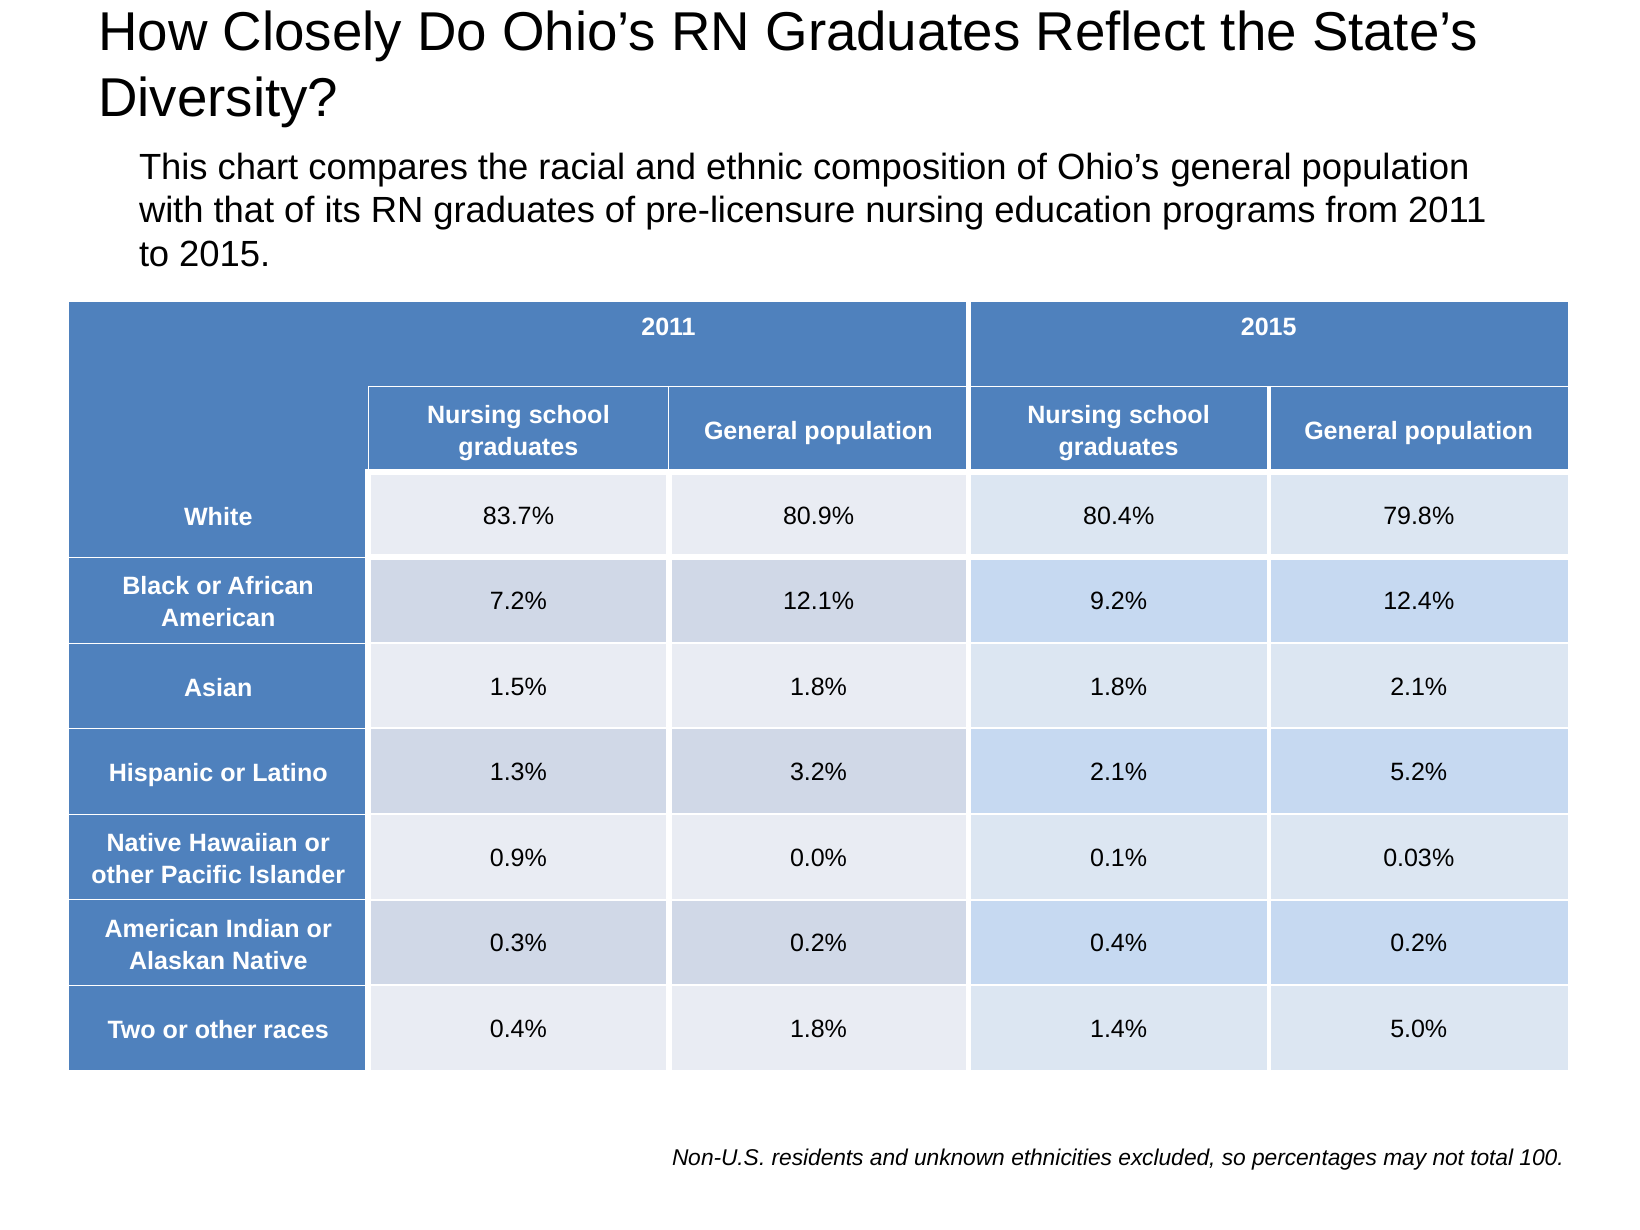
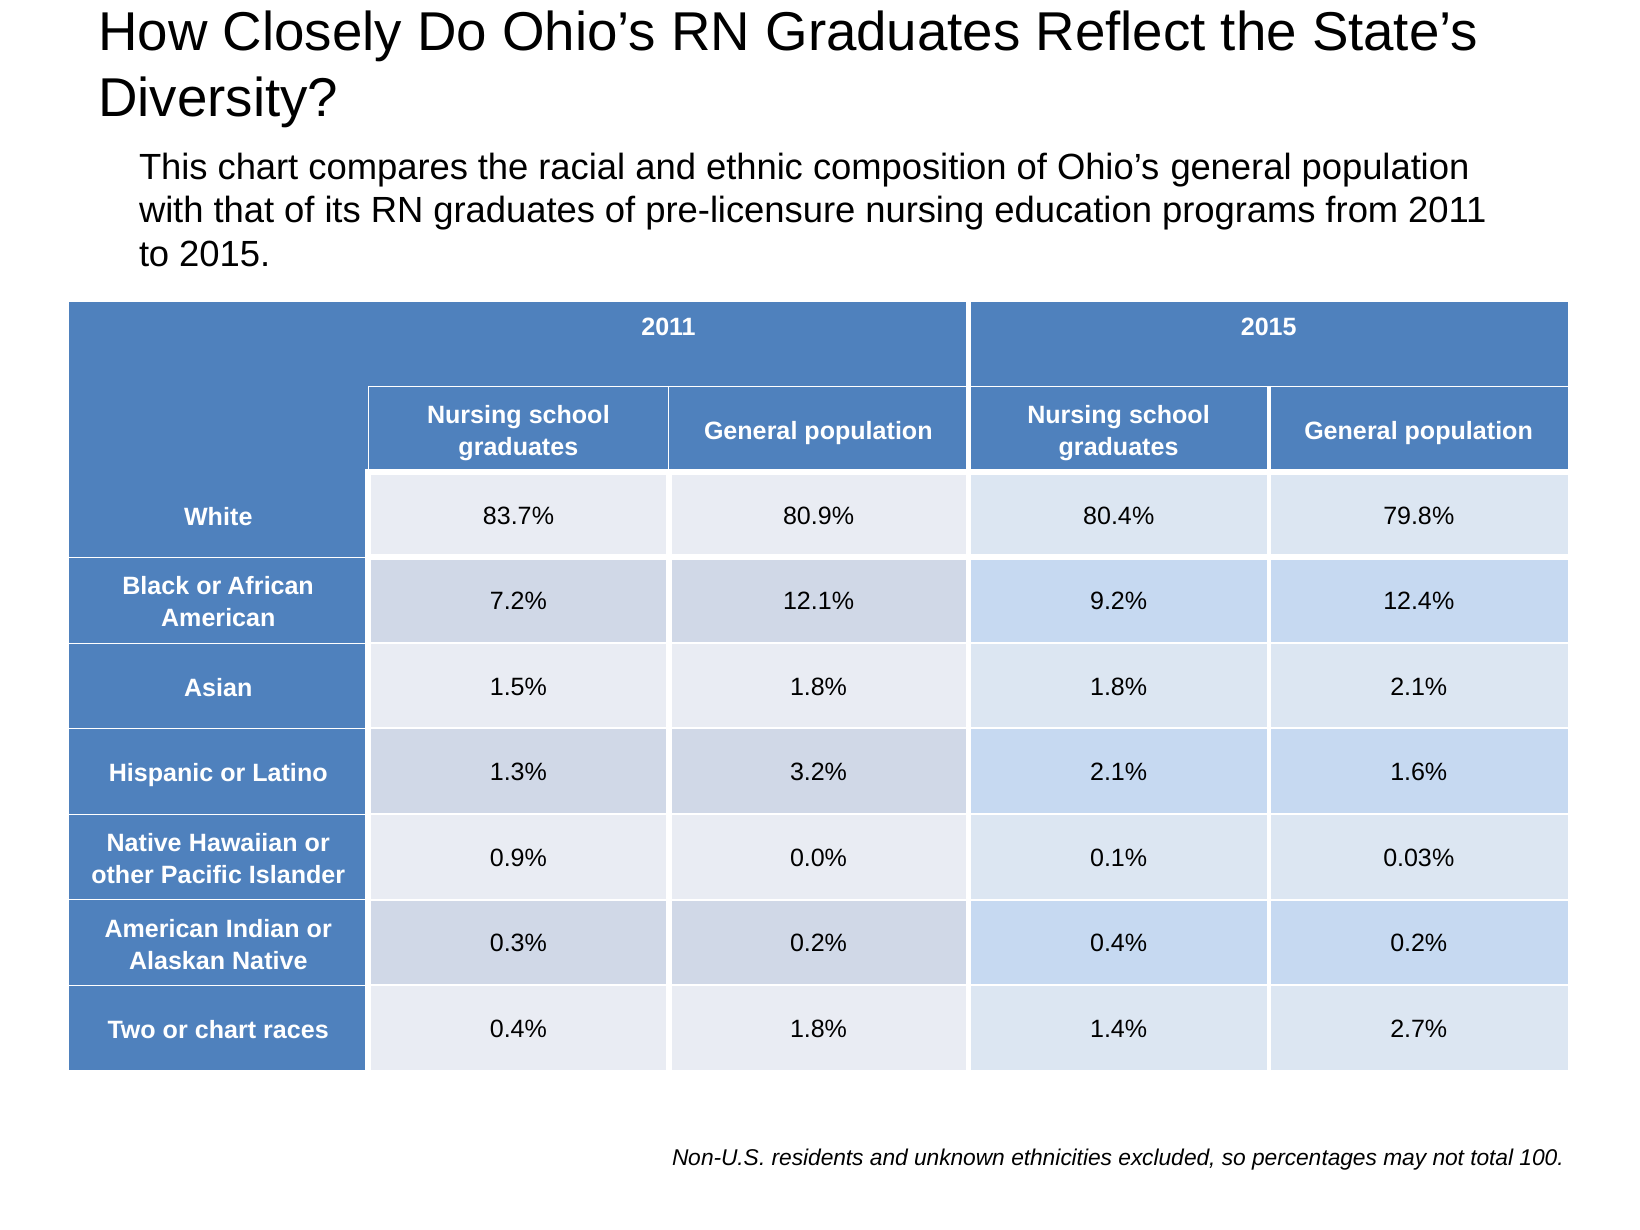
5.2%: 5.2% -> 1.6%
Two or other: other -> chart
5.0%: 5.0% -> 2.7%
